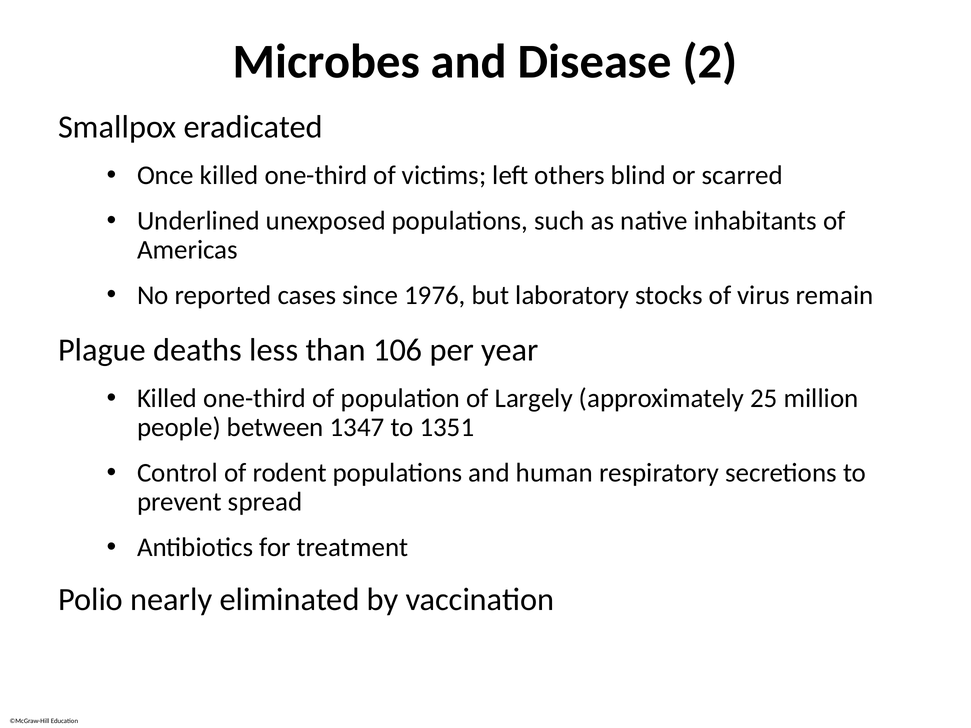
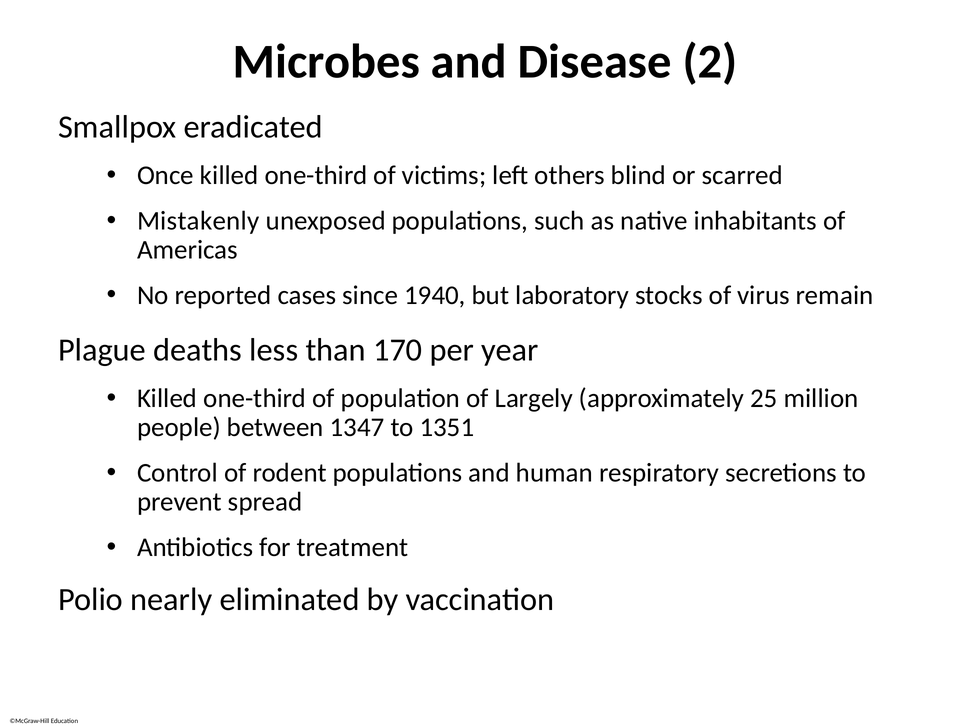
Underlined: Underlined -> Mistakenly
1976: 1976 -> 1940
106: 106 -> 170
